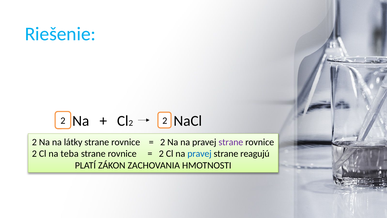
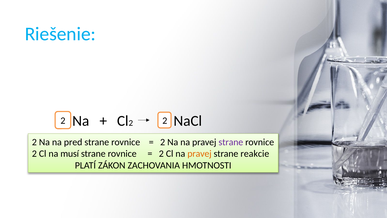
látky: látky -> pred
teba: teba -> musí
pravej at (199, 153) colour: blue -> orange
reagujú: reagujú -> reakcie
